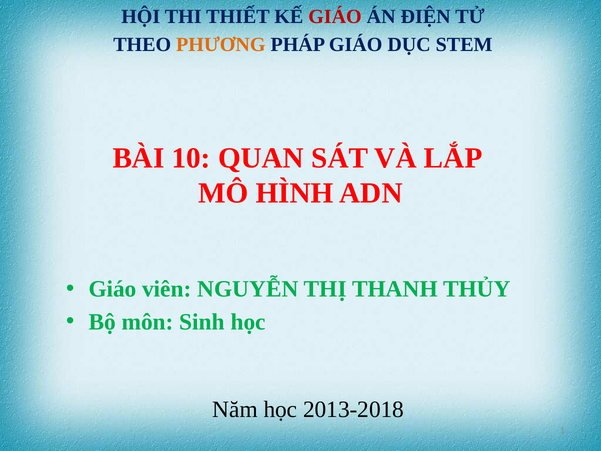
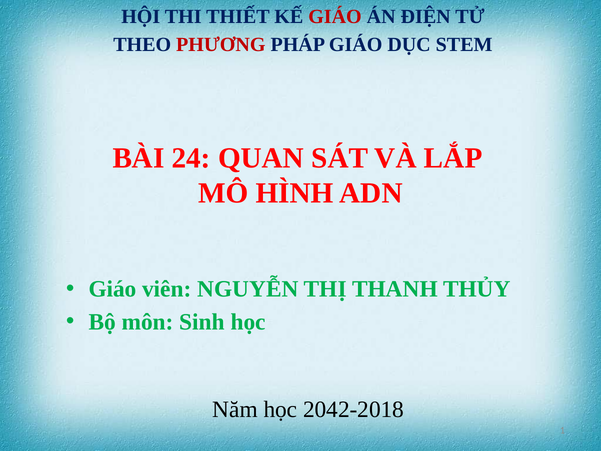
PHƯƠNG colour: orange -> red
10: 10 -> 24
2013-2018: 2013-2018 -> 2042-2018
